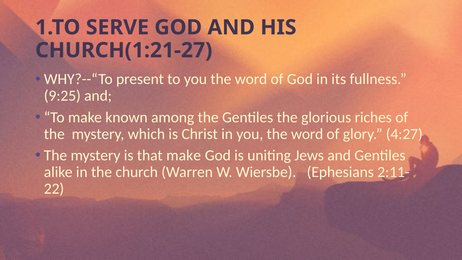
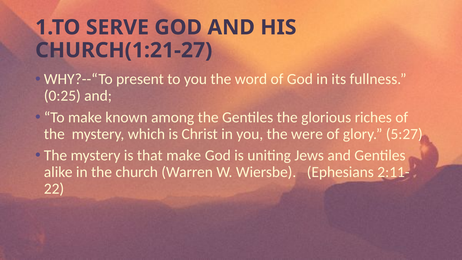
9:25: 9:25 -> 0:25
in you the word: word -> were
4:27: 4:27 -> 5:27
